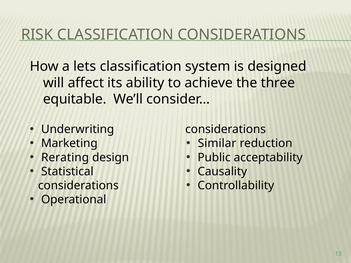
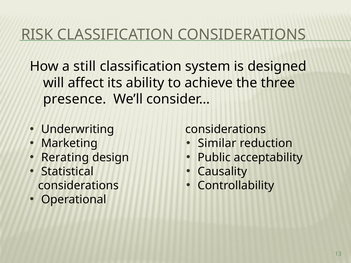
lets: lets -> still
equitable: equitable -> presence
